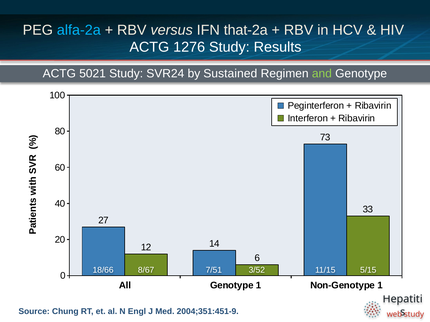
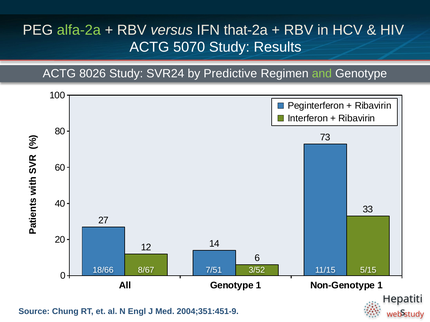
alfa-2a colour: light blue -> light green
1276: 1276 -> 5070
5021: 5021 -> 8026
Sustained: Sustained -> Predictive
